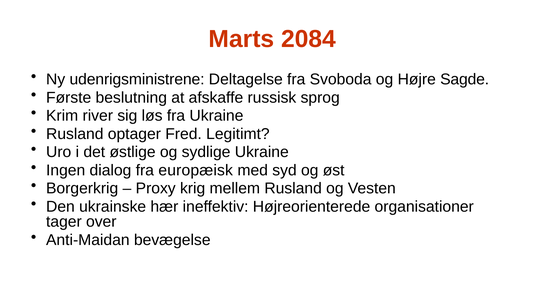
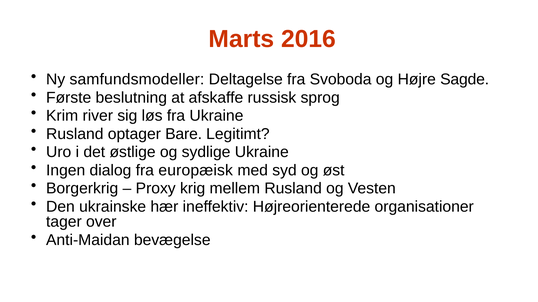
2084: 2084 -> 2016
udenrigsministrene: udenrigsministrene -> samfundsmodeller
Fred: Fred -> Bare
